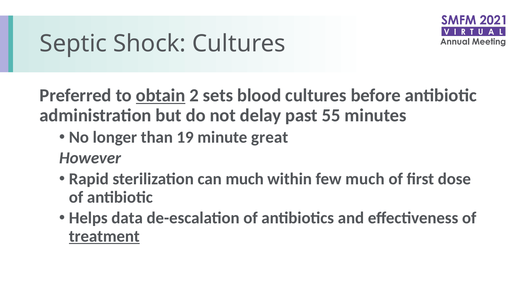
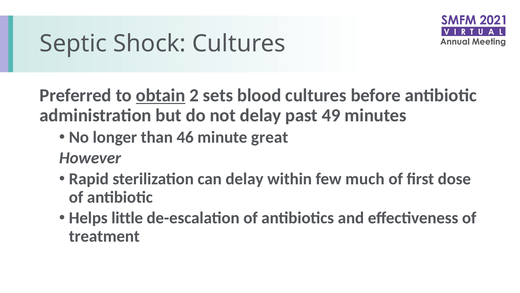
55: 55 -> 49
19: 19 -> 46
can much: much -> delay
data: data -> little
treatment underline: present -> none
